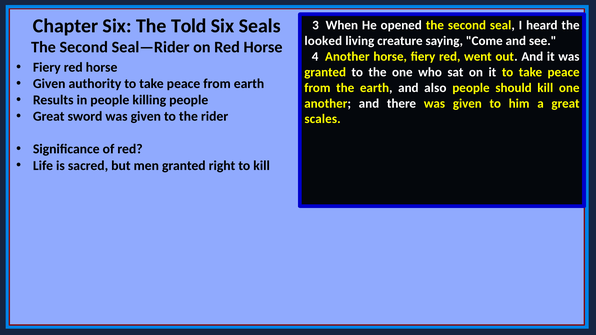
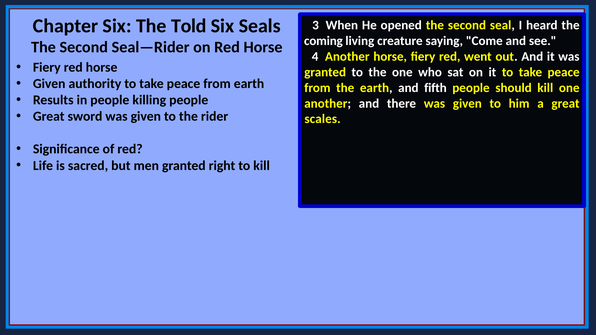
looked: looked -> coming
also: also -> fifth
